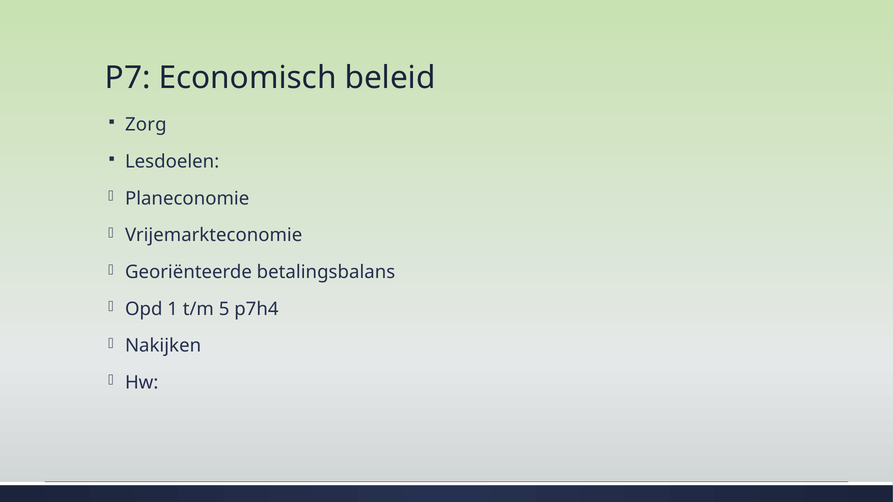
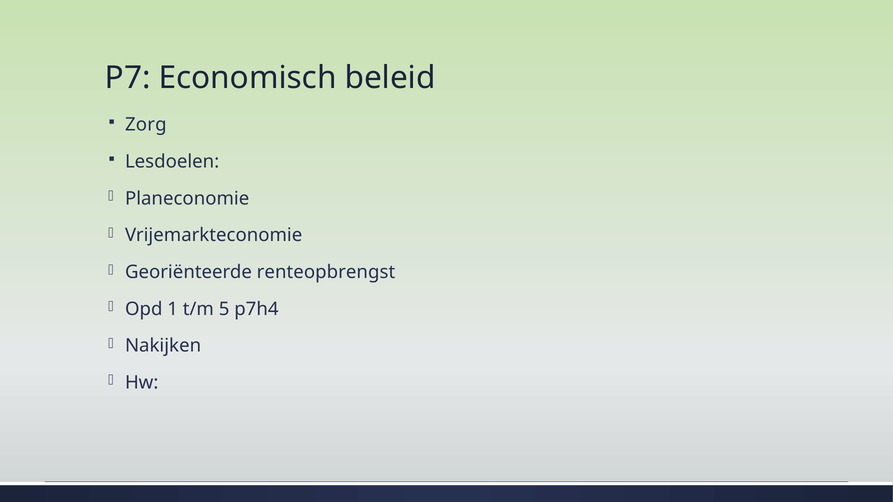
betalingsbalans: betalingsbalans -> renteopbrengst
